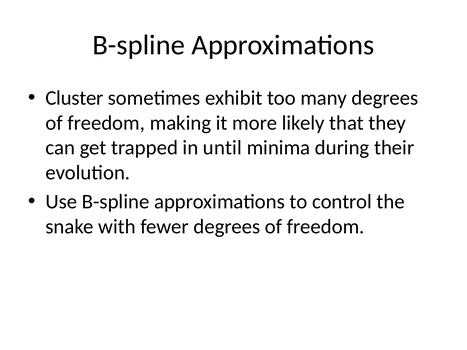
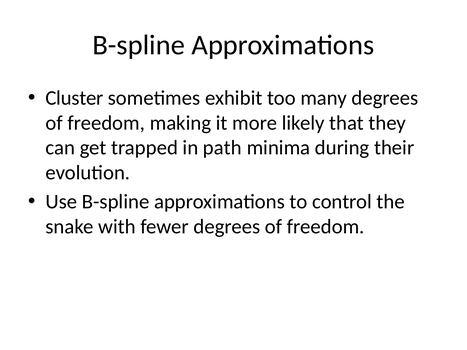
until: until -> path
